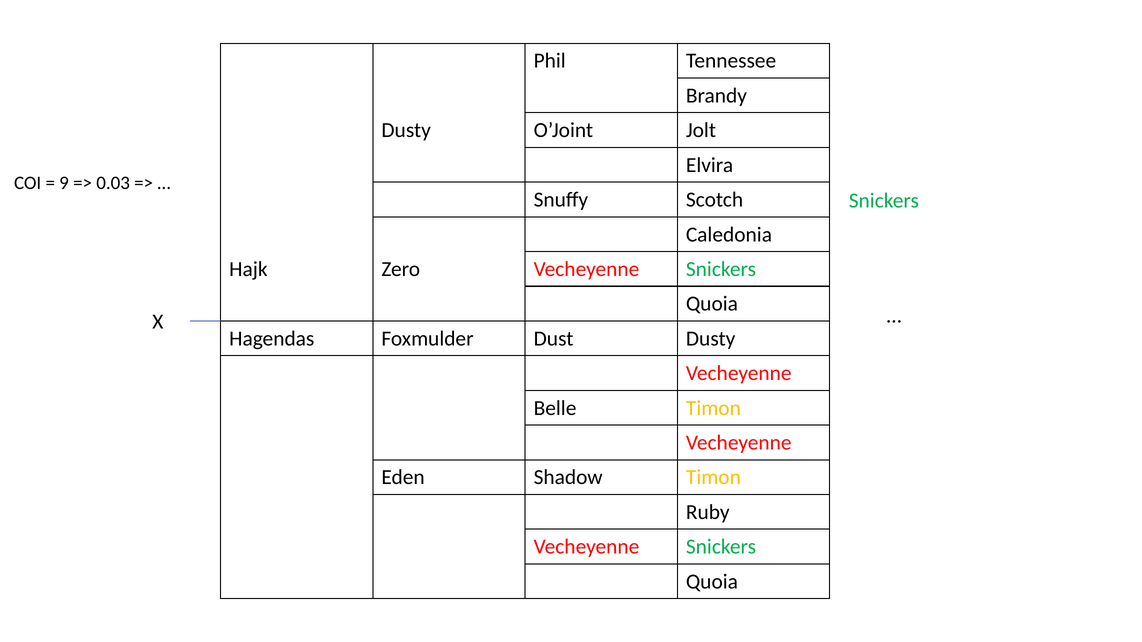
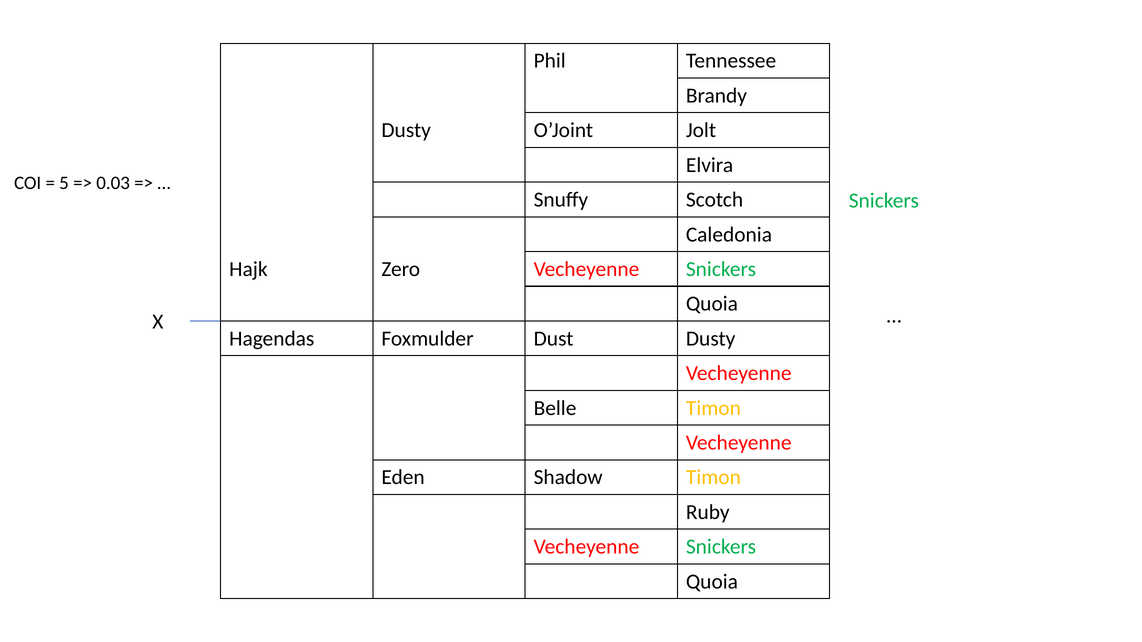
9: 9 -> 5
